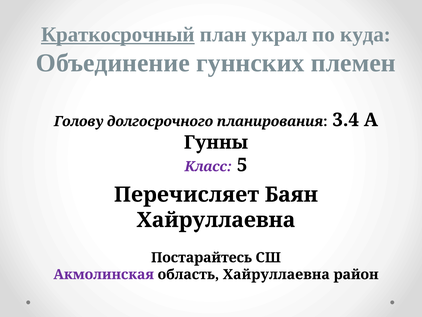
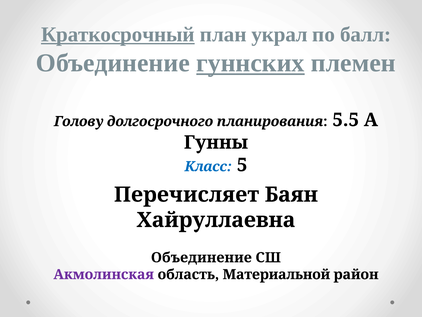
куда: куда -> балл
гуннских underline: none -> present
3.4: 3.4 -> 5.5
Класс colour: purple -> blue
Постарайтесь at (202, 257): Постарайтесь -> Объединение
область Хайруллаевна: Хайруллаевна -> Материальной
